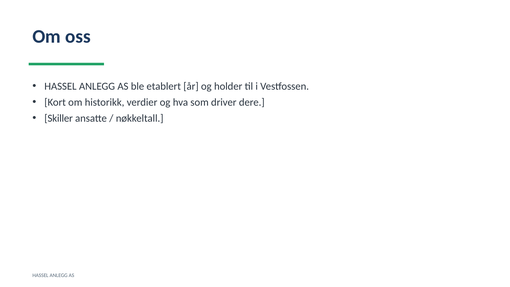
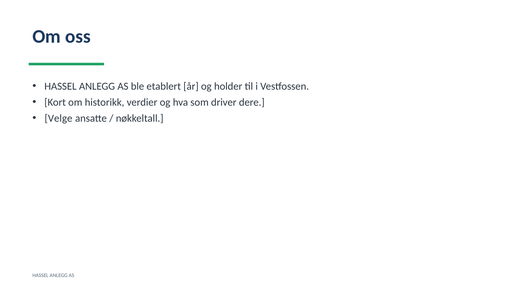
Skiller: Skiller -> Velge
